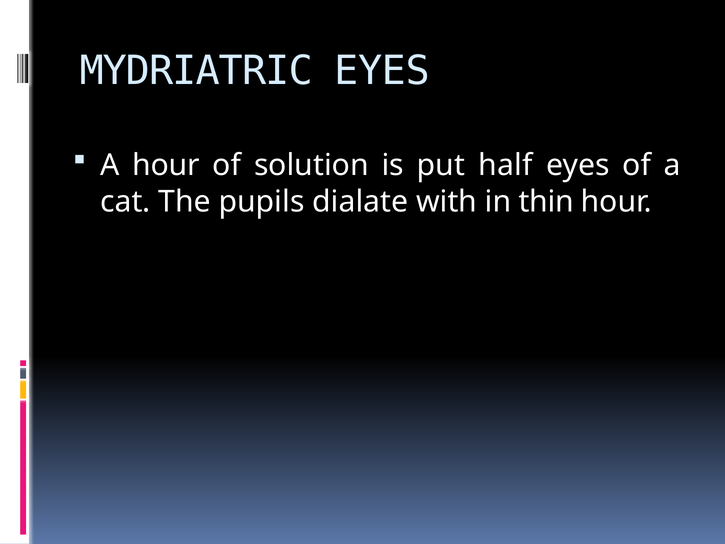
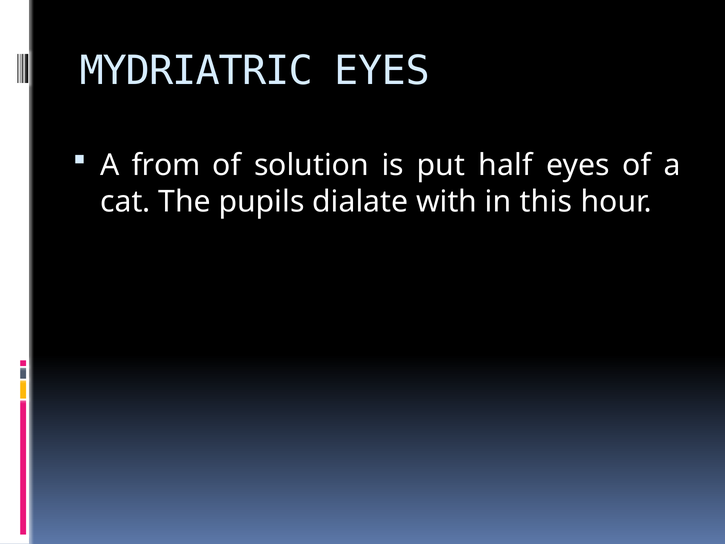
A hour: hour -> from
thin: thin -> this
